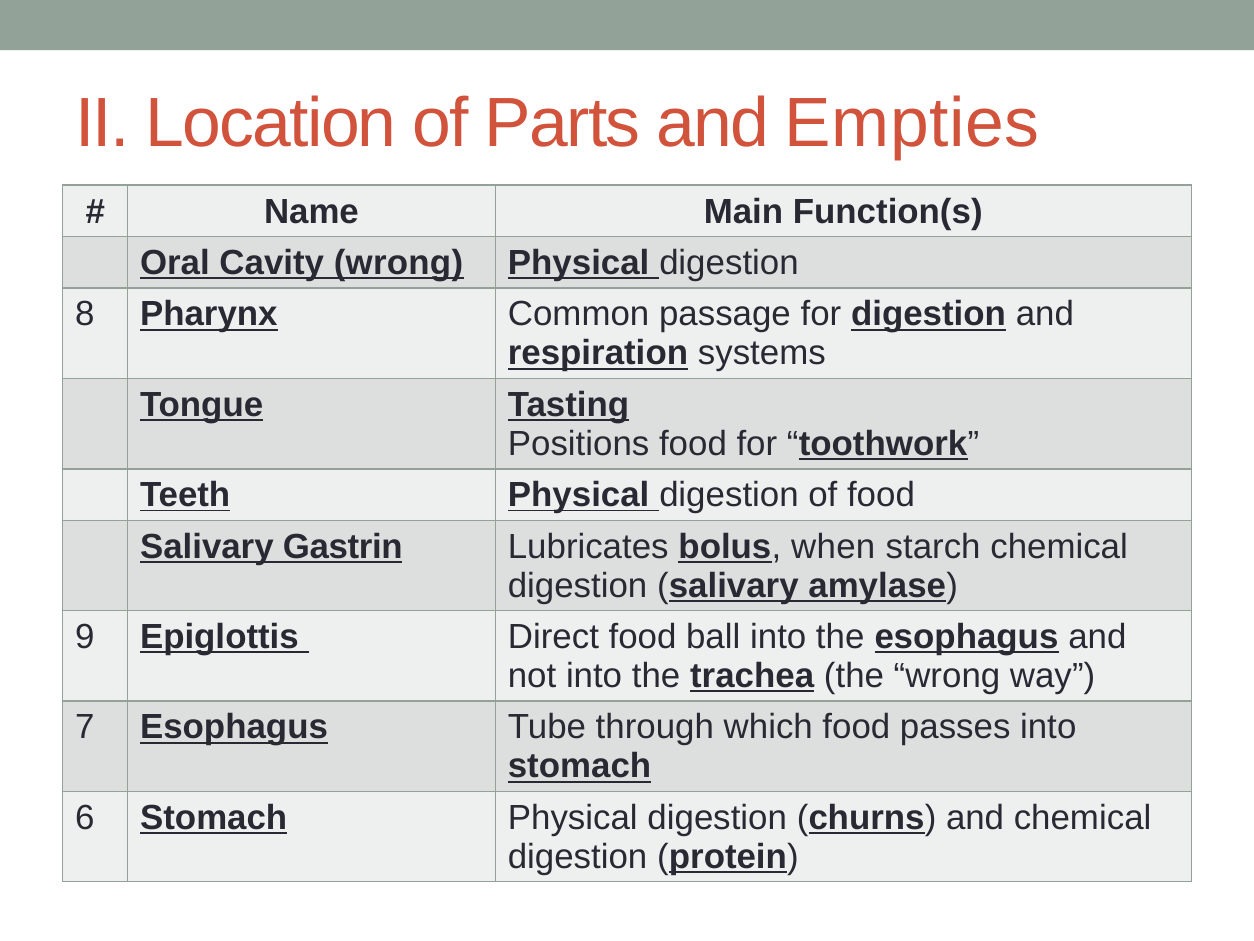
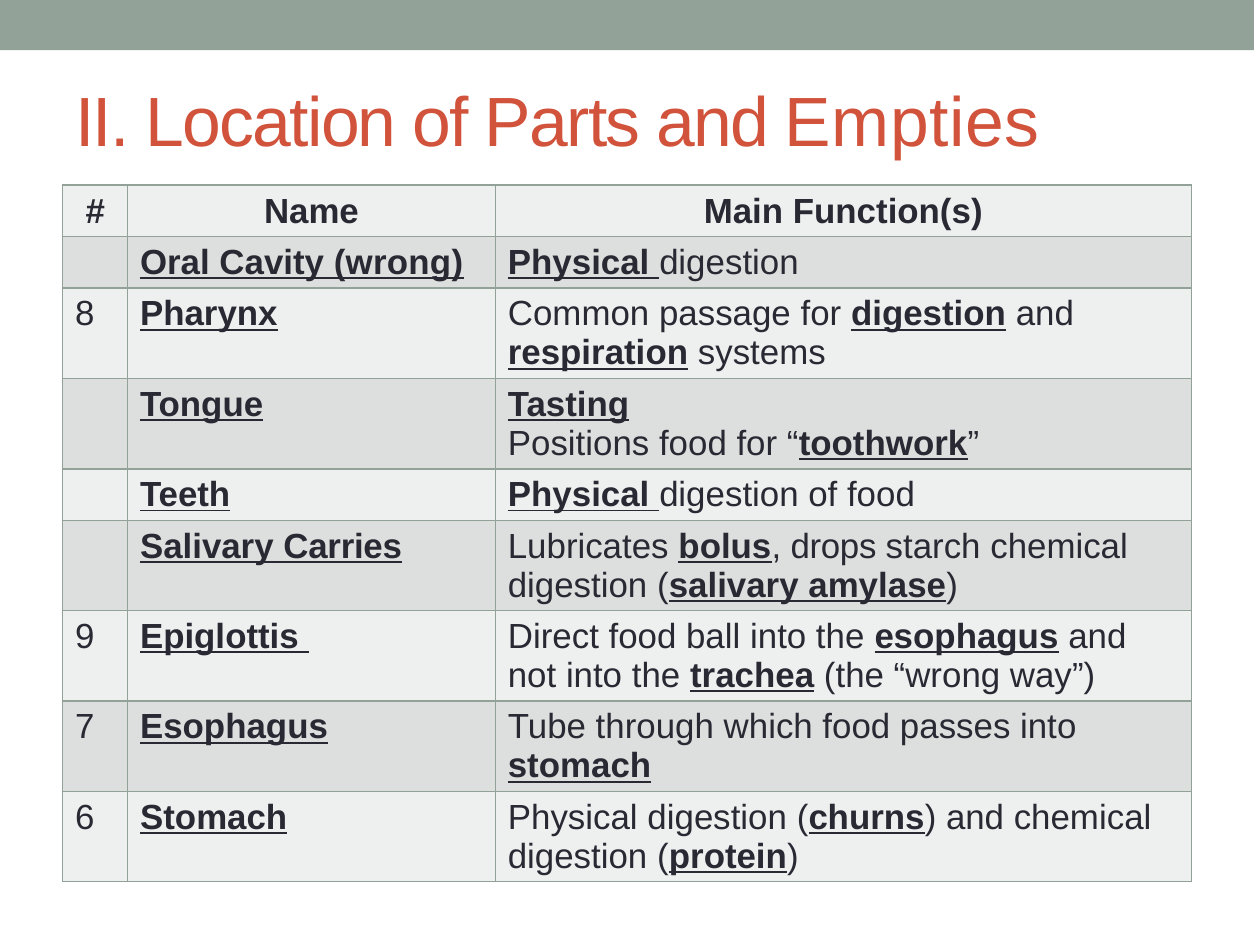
Gastrin: Gastrin -> Carries
when: when -> drops
